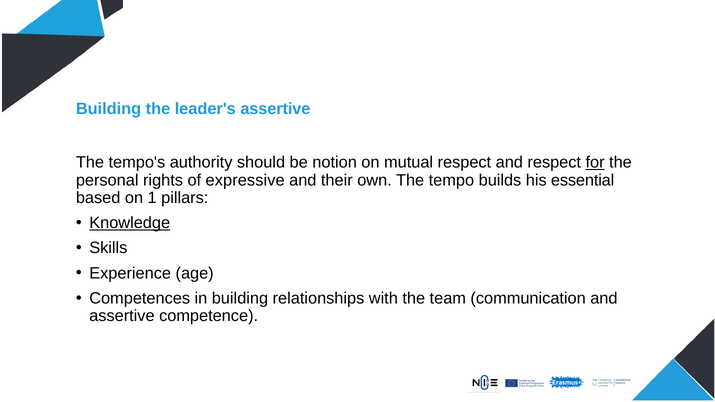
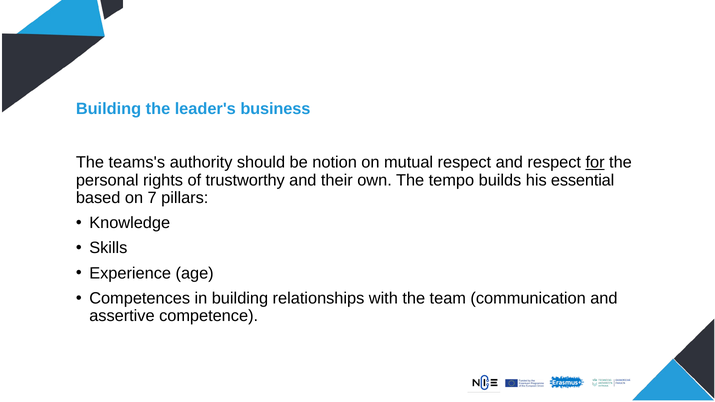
leader's assertive: assertive -> business
tempo's: tempo's -> teams's
expressive: expressive -> trustworthy
1: 1 -> 7
Knowledge underline: present -> none
